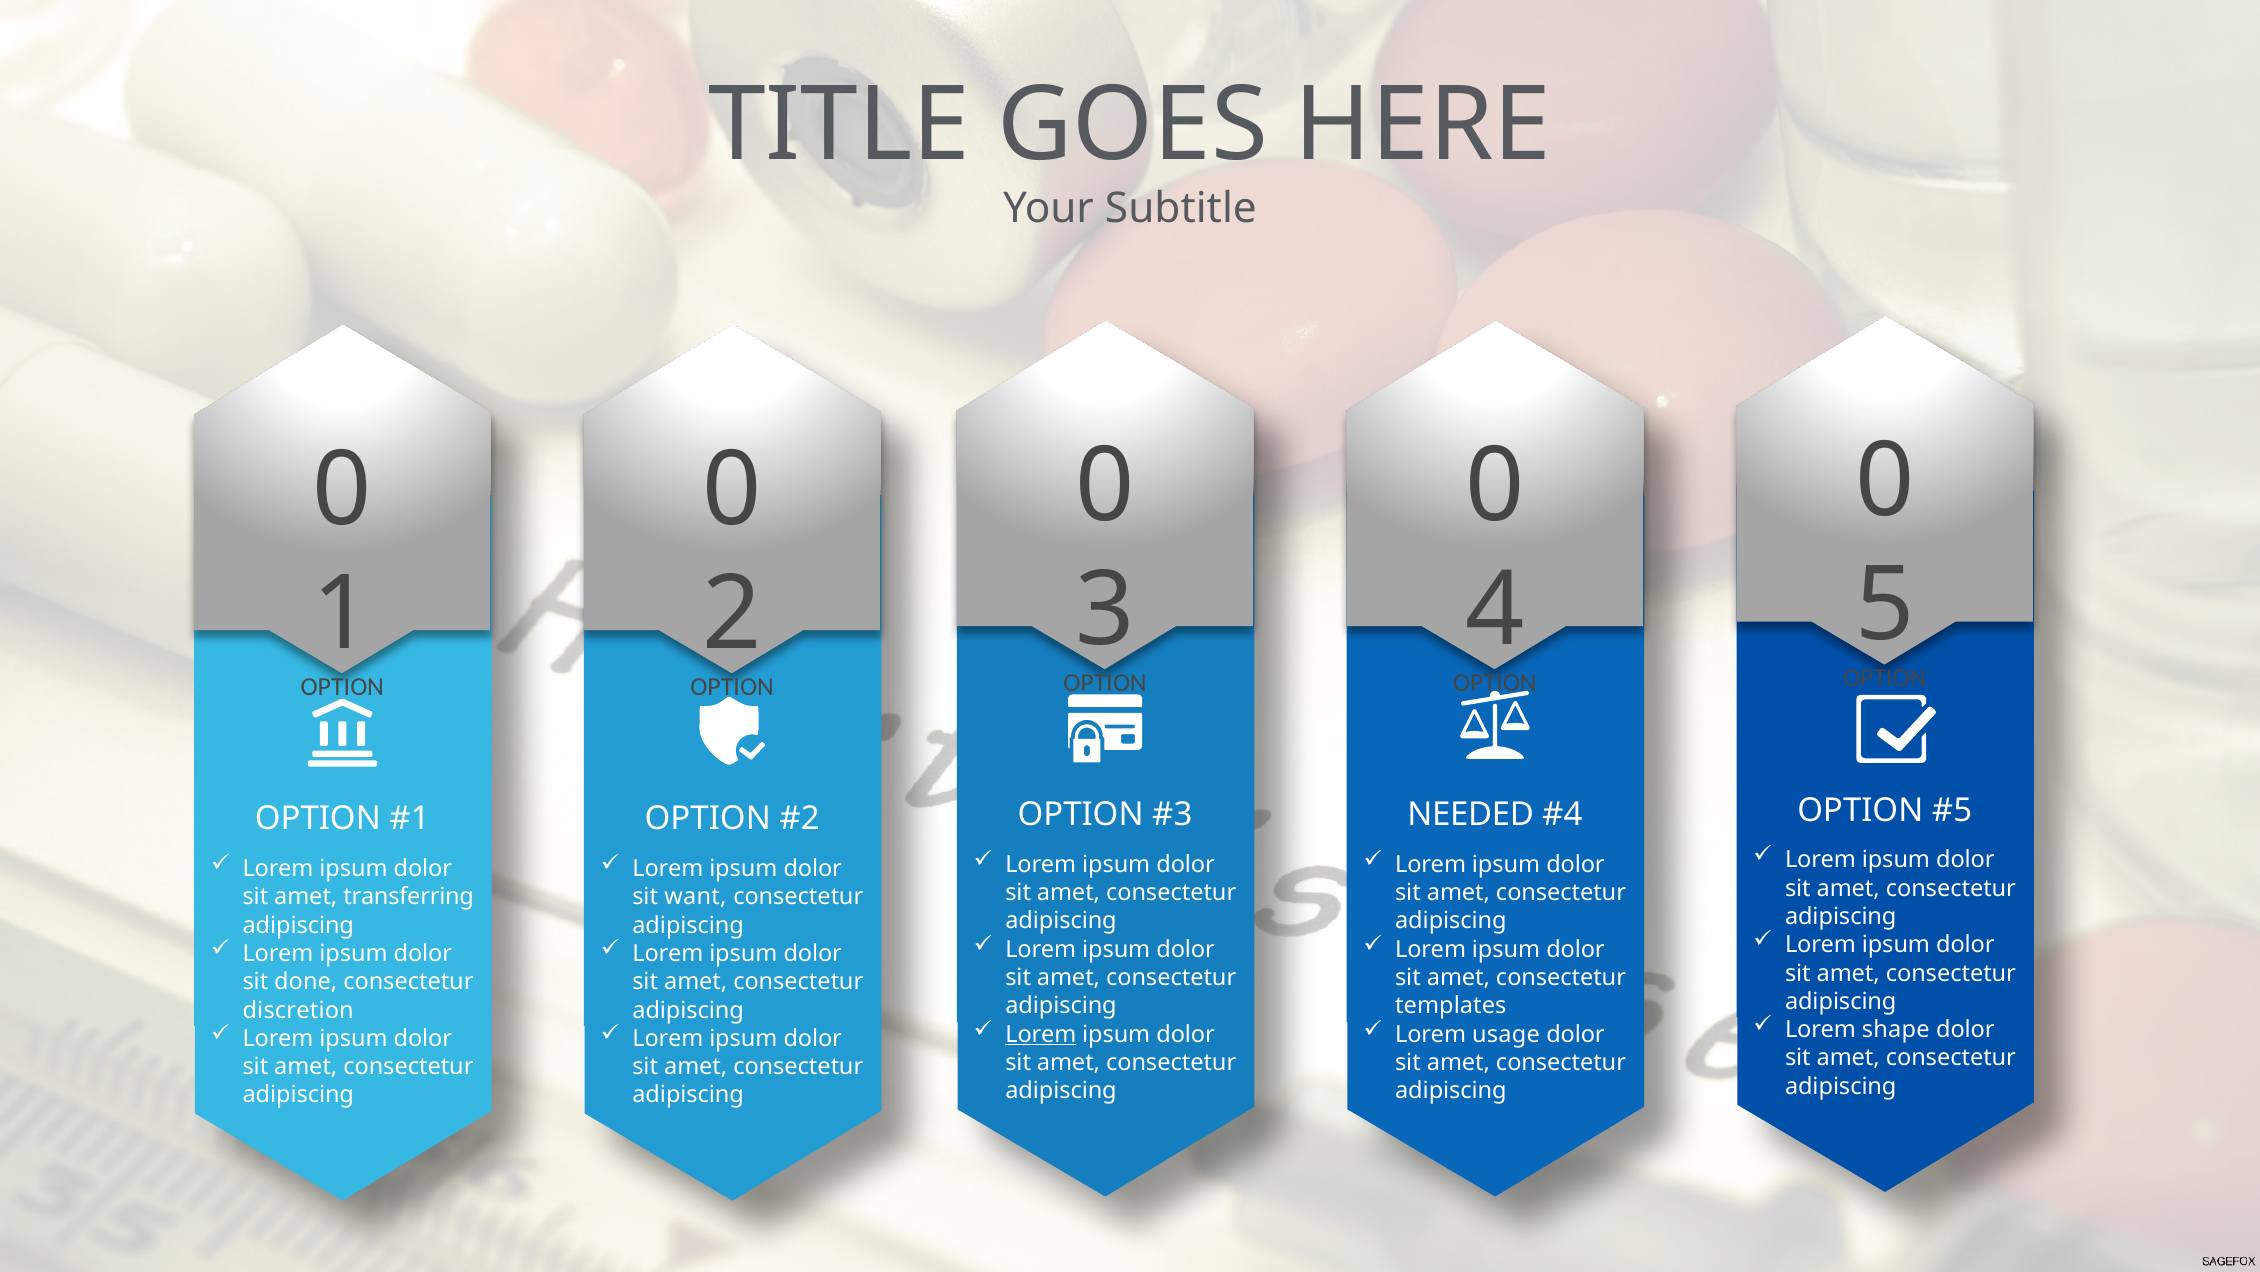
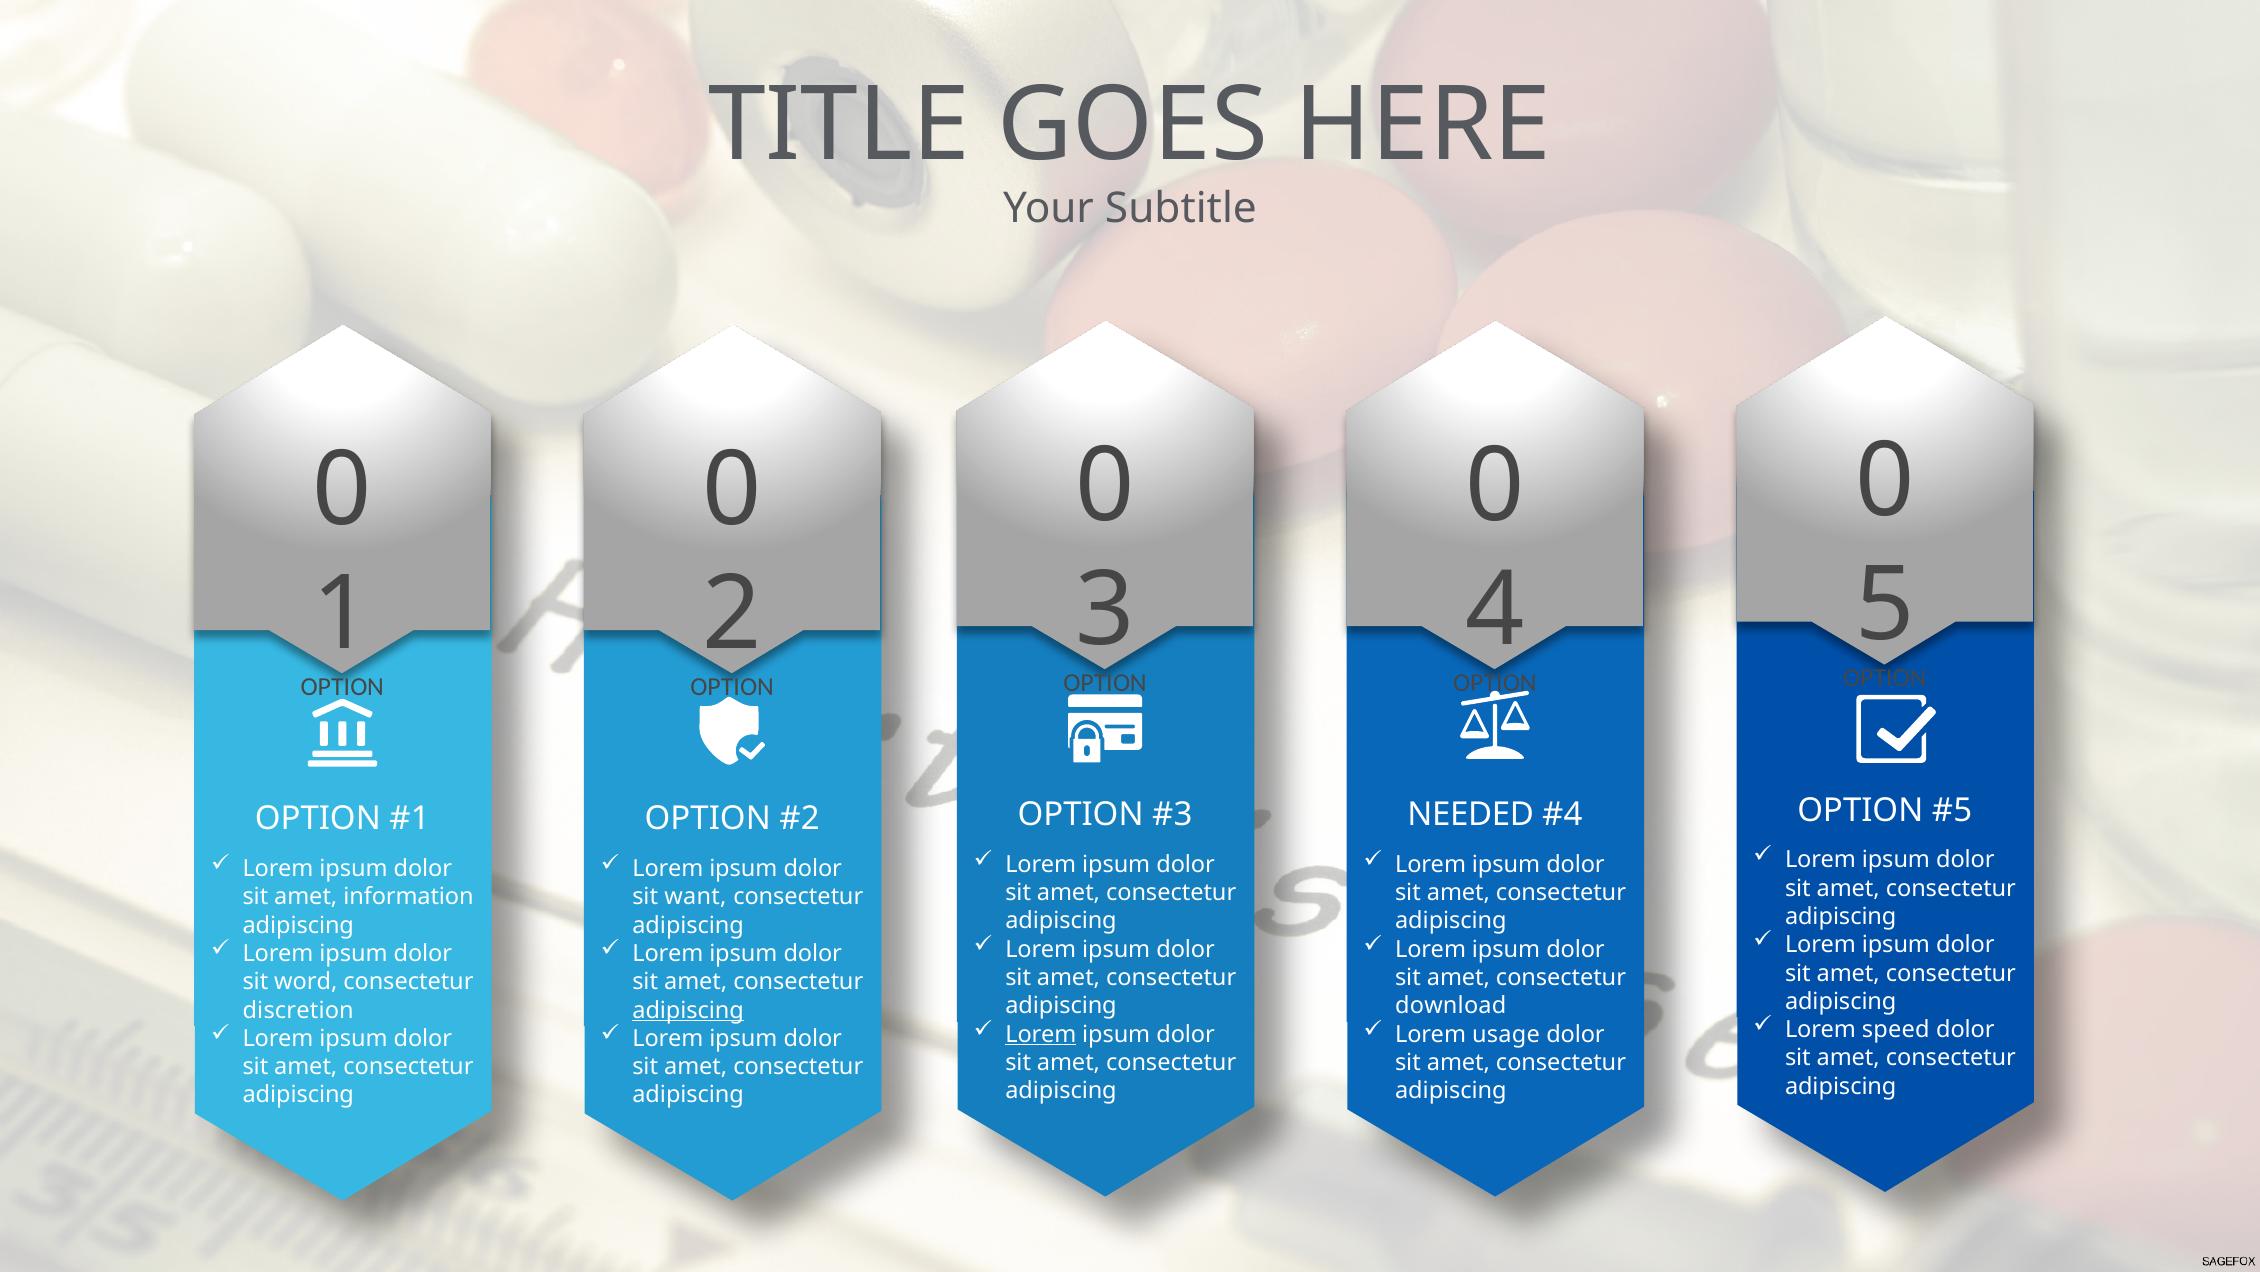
transferring: transferring -> information
done: done -> word
templates: templates -> download
adipiscing at (688, 1010) underline: none -> present
shape: shape -> speed
